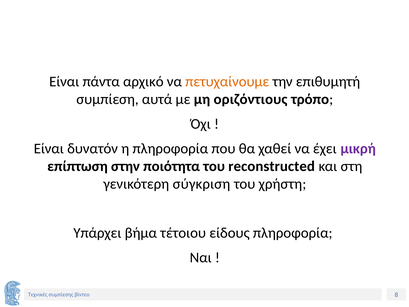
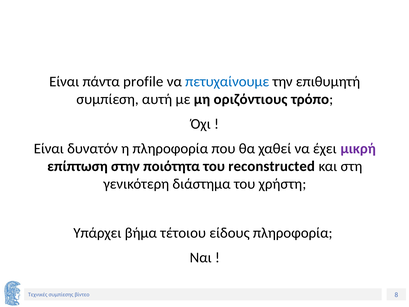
αρχικό: αρχικό -> profile
πετυχαίνουμε colour: orange -> blue
αυτά: αυτά -> αυτή
σύγκριση: σύγκριση -> διάστημα
